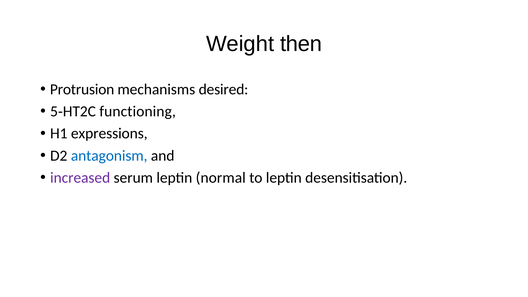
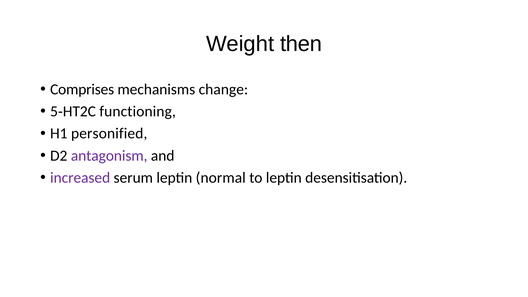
Protrusion: Protrusion -> Comprises
desired: desired -> change
expressions: expressions -> personified
antagonism colour: blue -> purple
